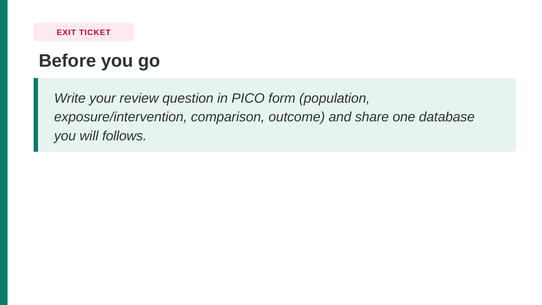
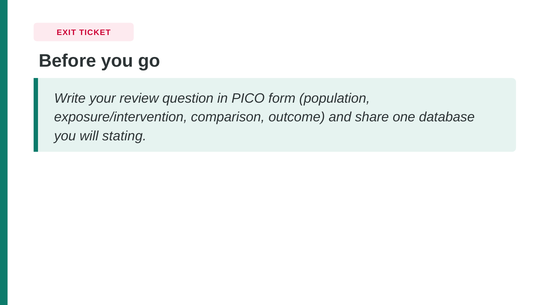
follows: follows -> stating
